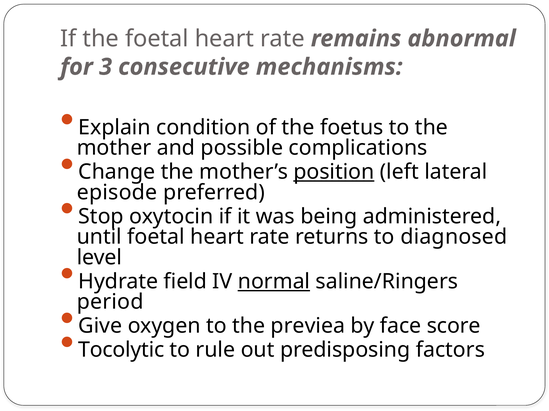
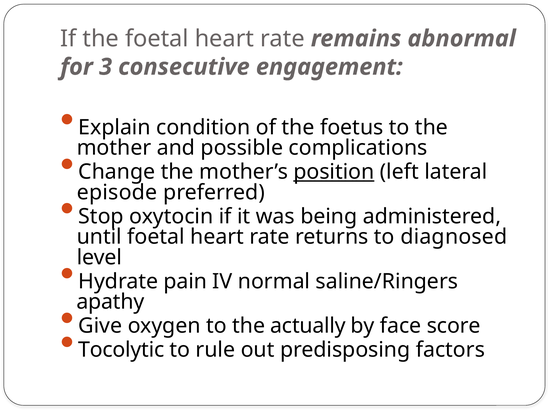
mechanisms: mechanisms -> engagement
field: field -> pain
normal underline: present -> none
period: period -> apathy
previea: previea -> actually
